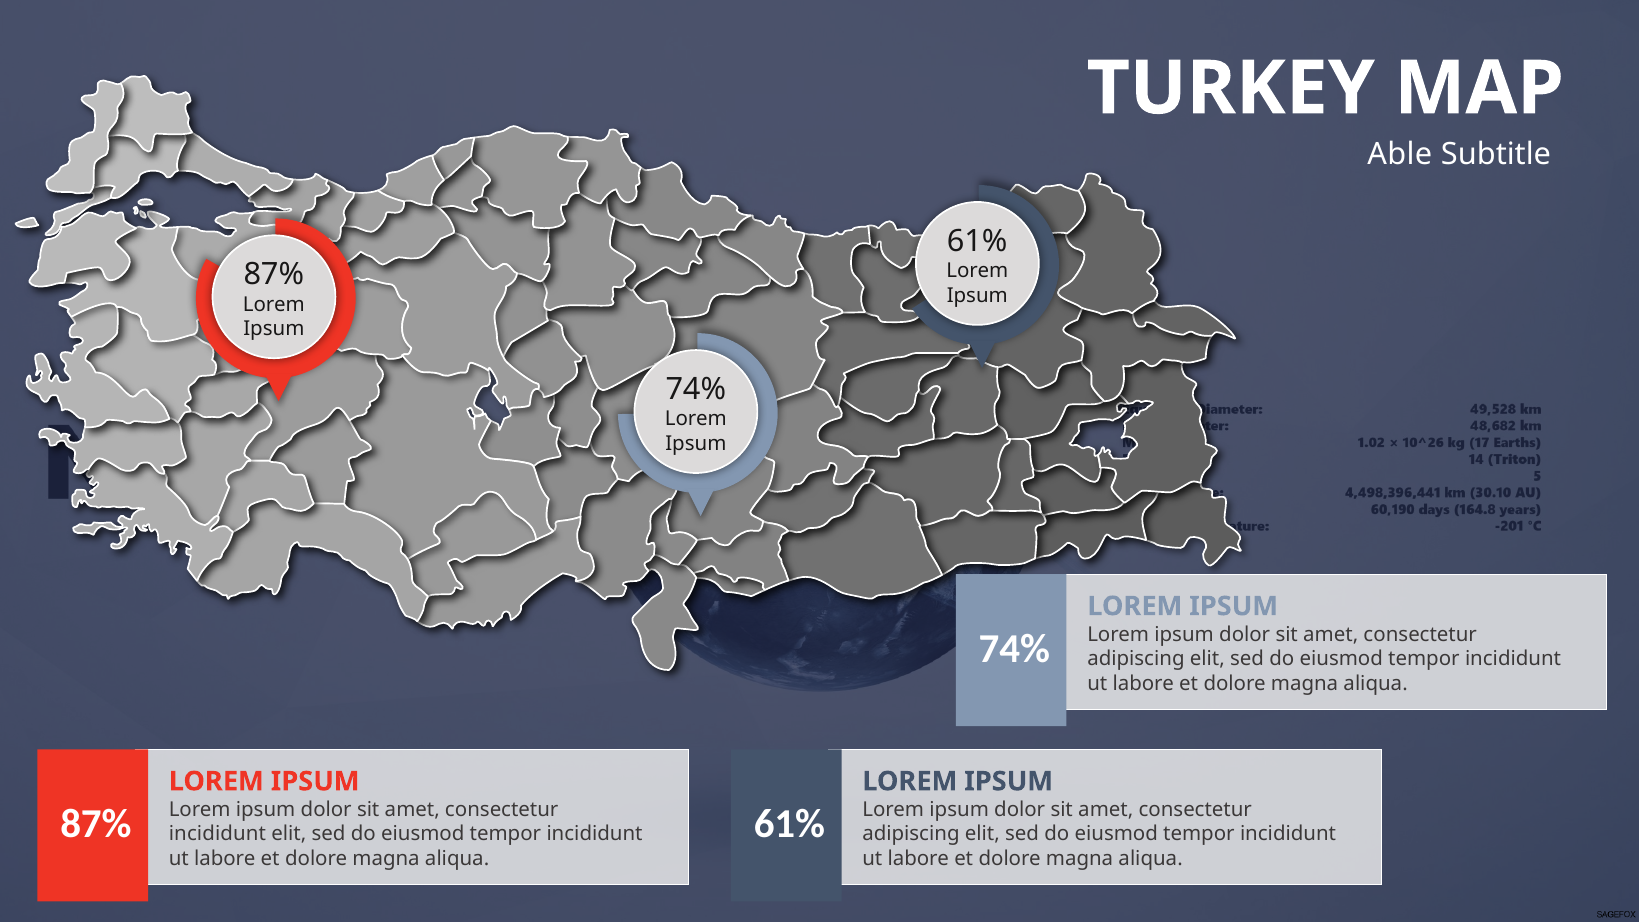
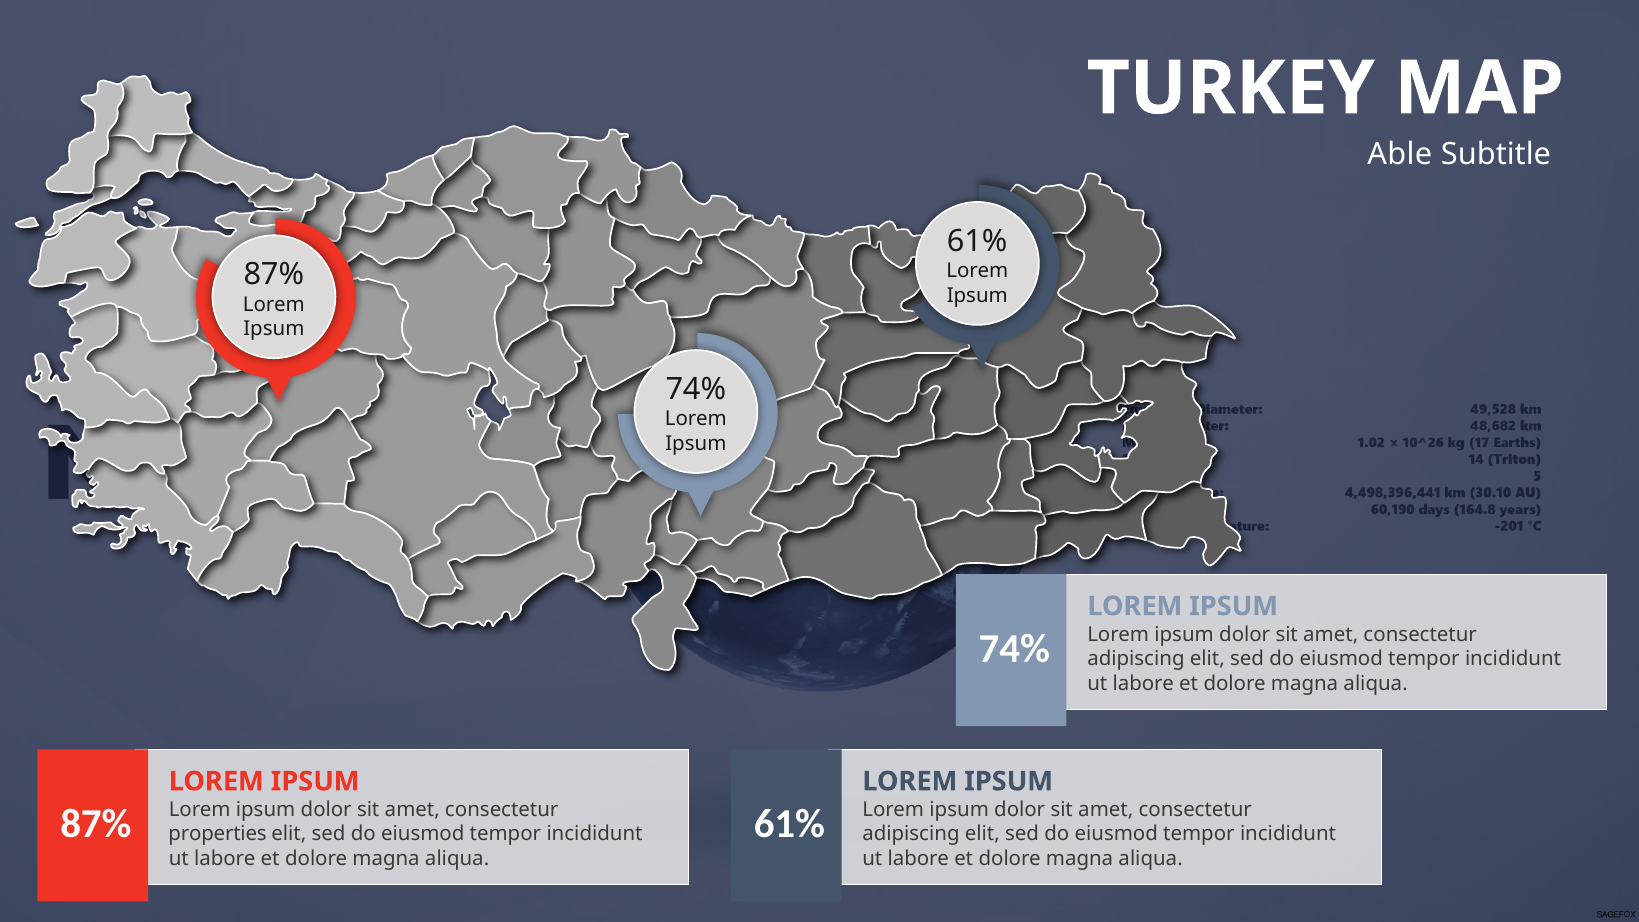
incididunt at (217, 834): incididunt -> properties
